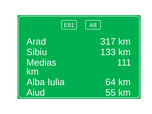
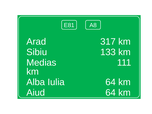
Aiud 55: 55 -> 64
